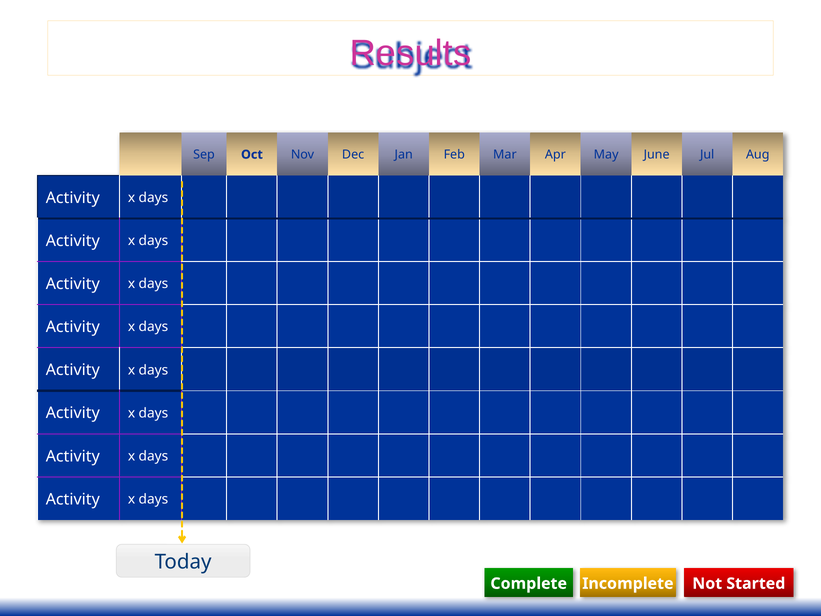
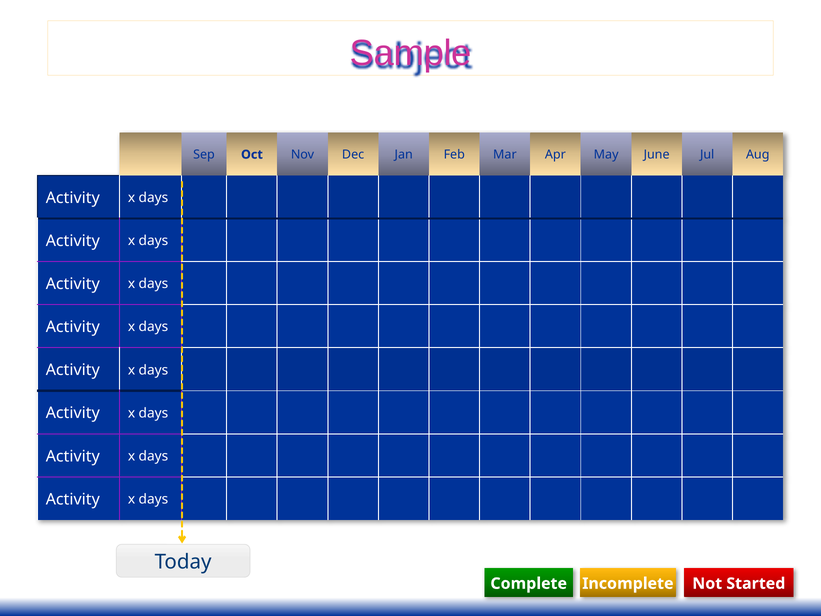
Results: Results -> Sample
